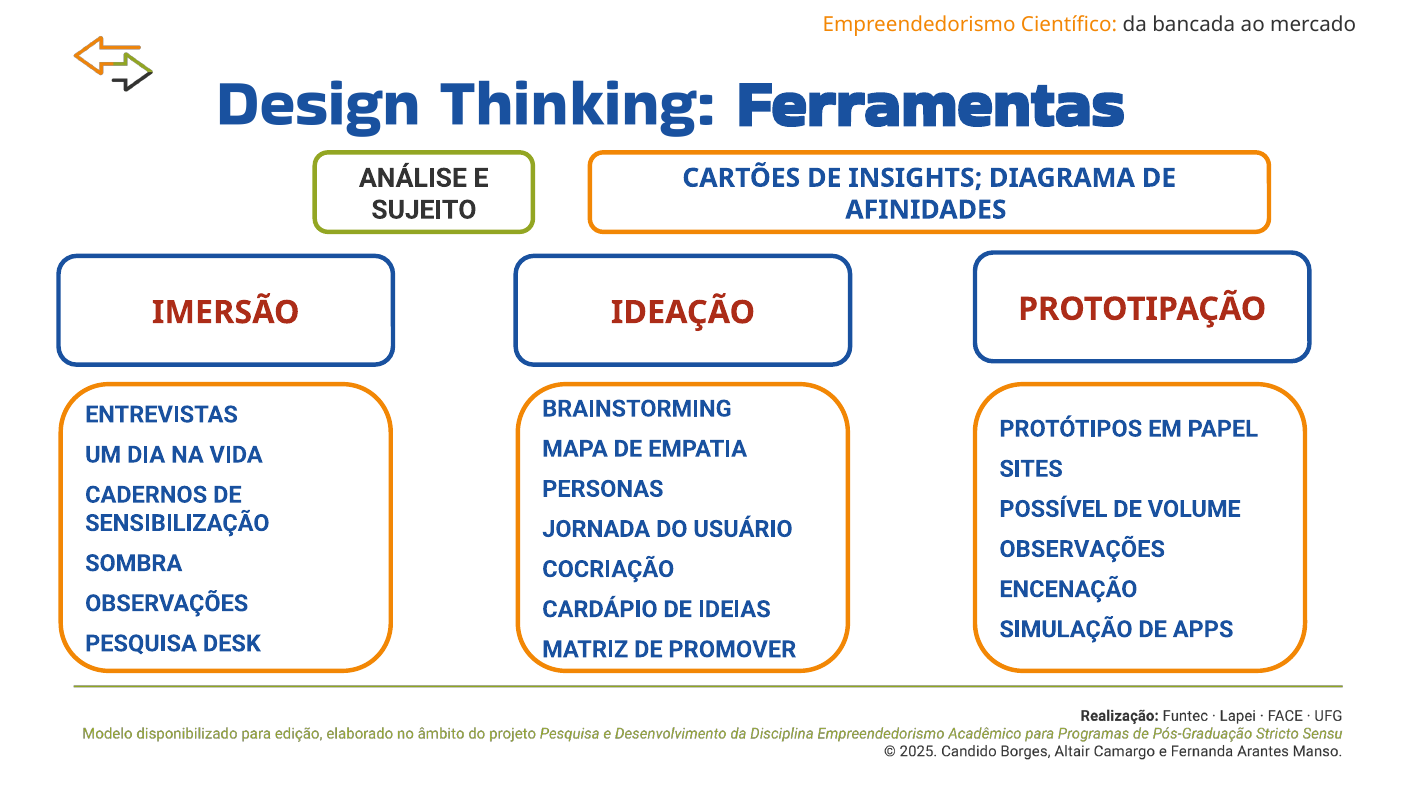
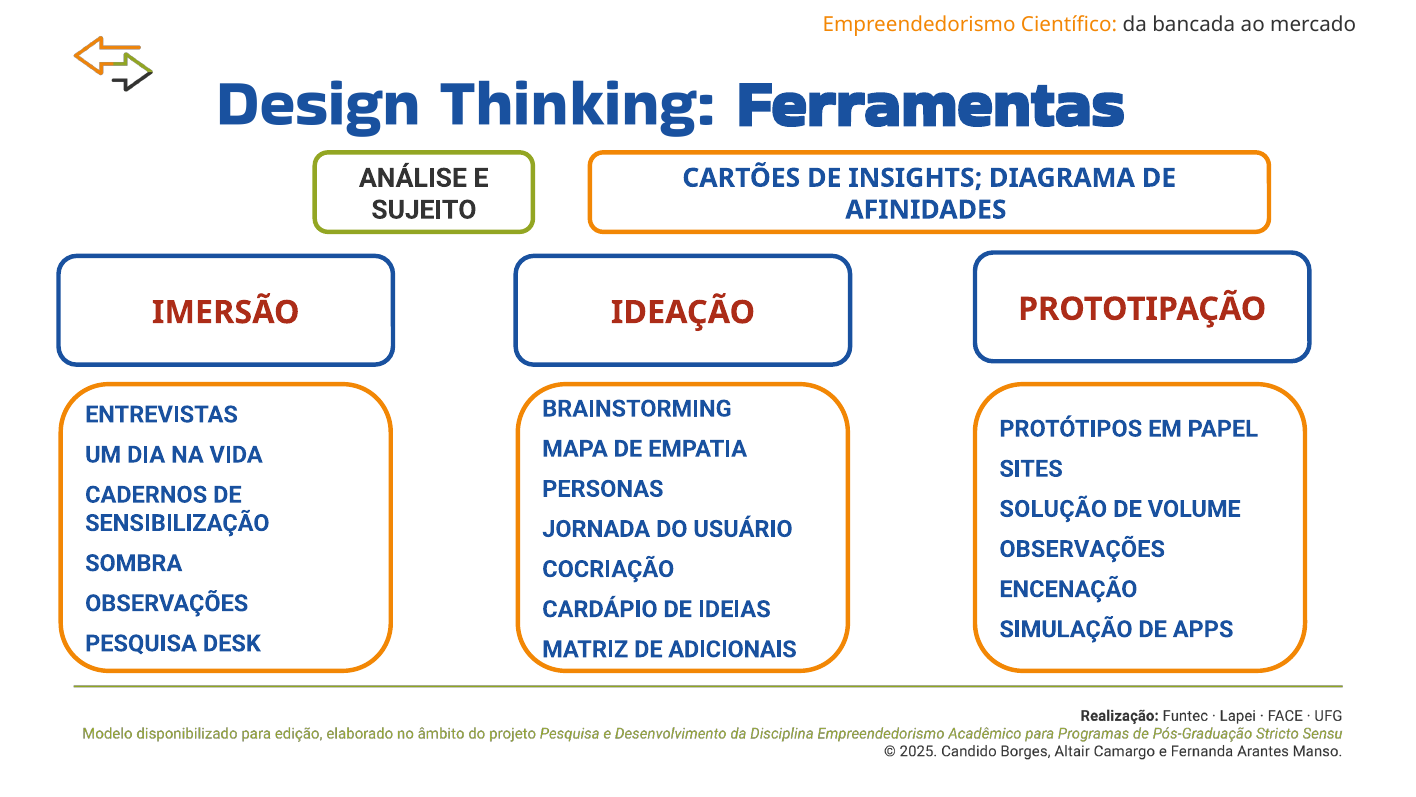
POSSÍVEL: POSSÍVEL -> SOLUÇÃO
PROMOVER: PROMOVER -> ADICIONAIS
